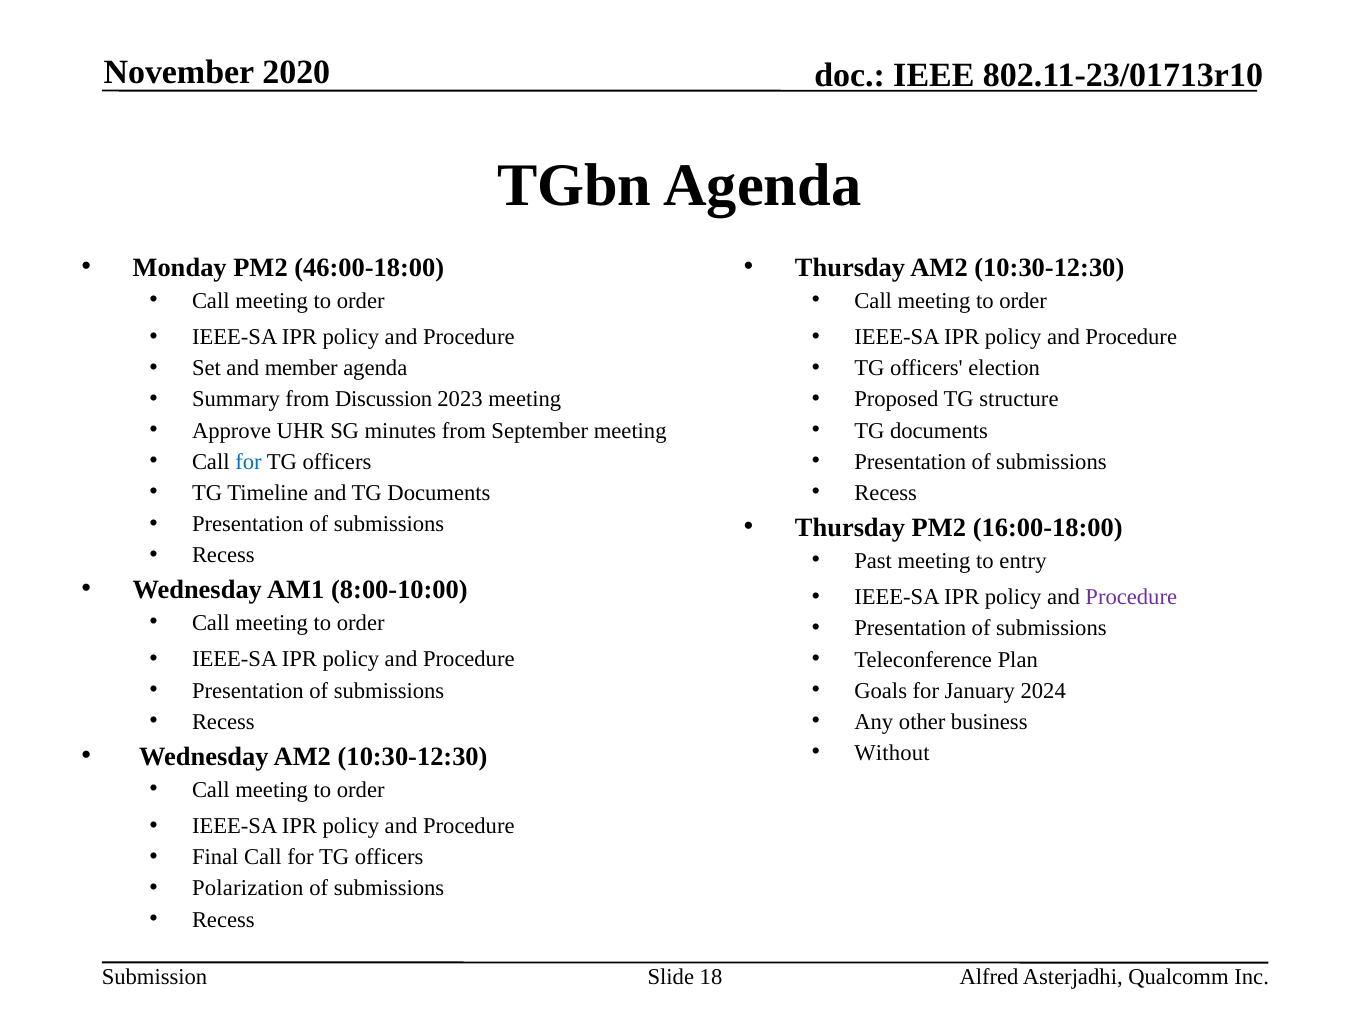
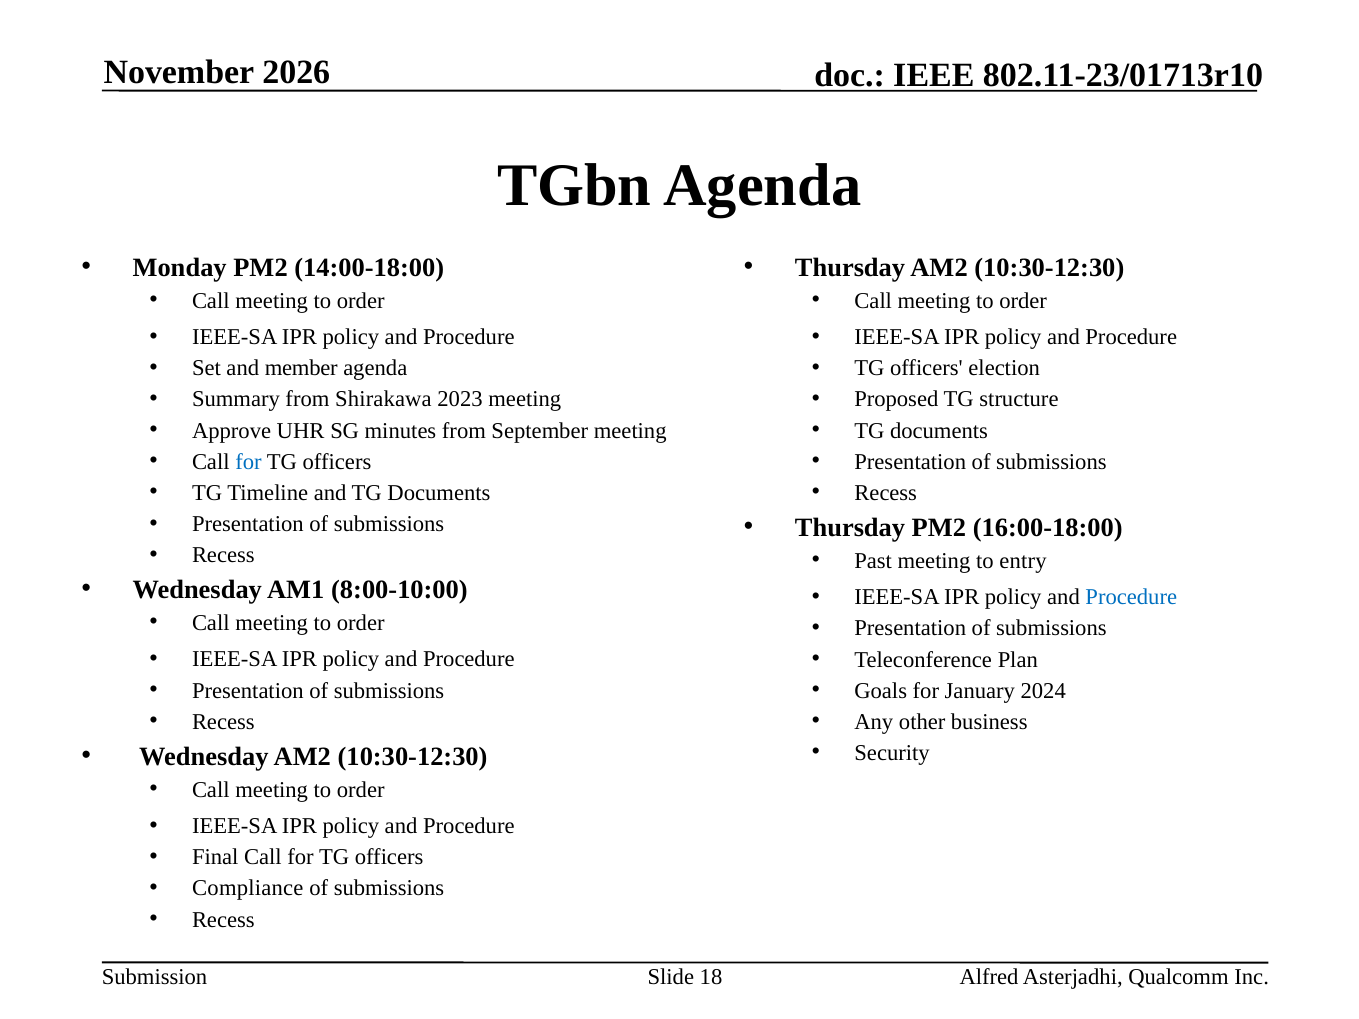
2020: 2020 -> 2026
46:00-18:00: 46:00-18:00 -> 14:00-18:00
Discussion: Discussion -> Shirakawa
Procedure at (1131, 597) colour: purple -> blue
Without: Without -> Security
Polarization: Polarization -> Compliance
